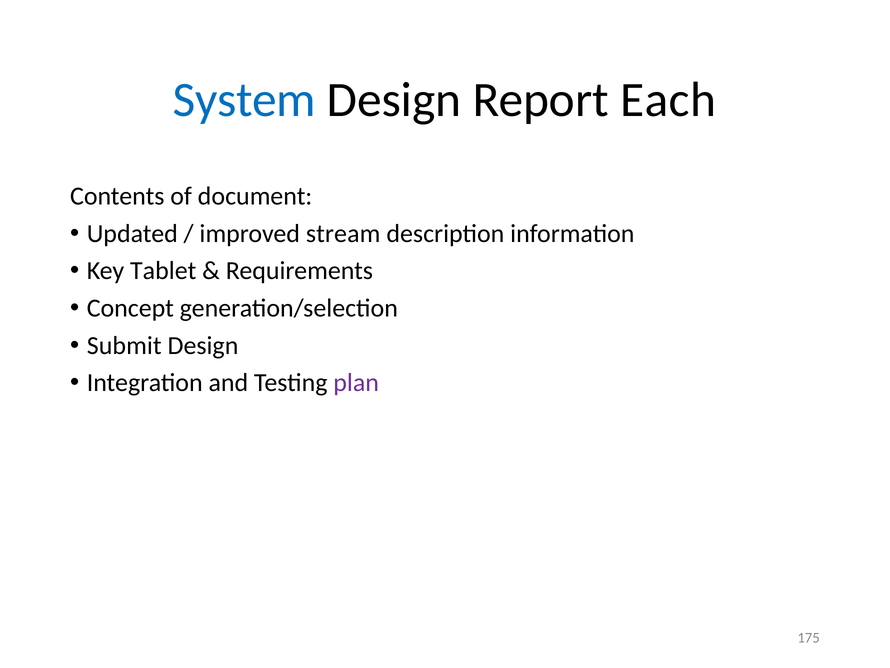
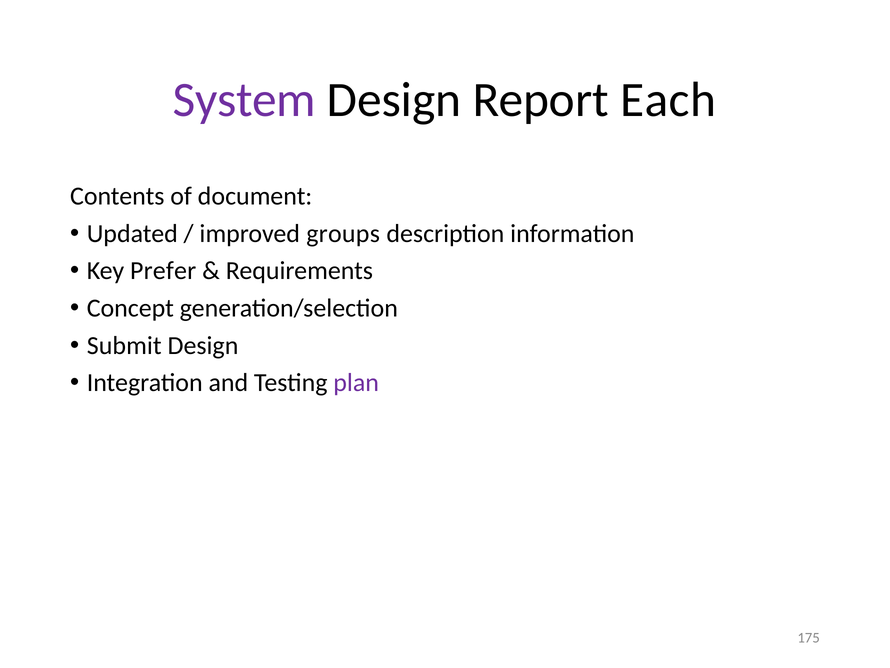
System colour: blue -> purple
stream: stream -> groups
Tablet: Tablet -> Prefer
